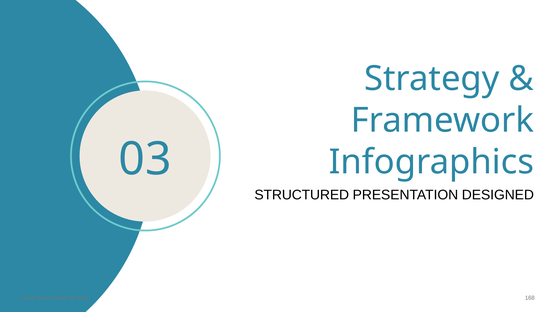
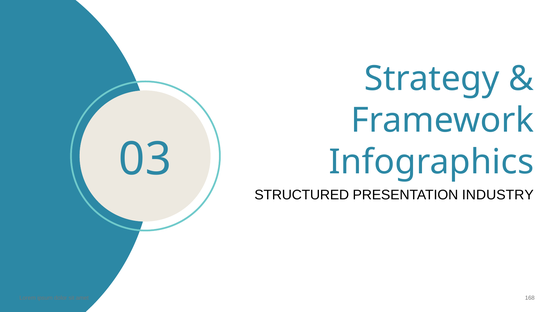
DESIGNED: DESIGNED -> INDUSTRY
